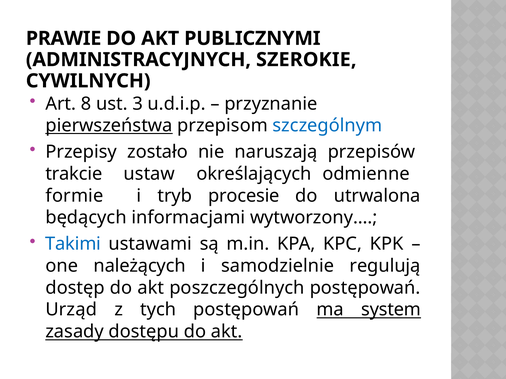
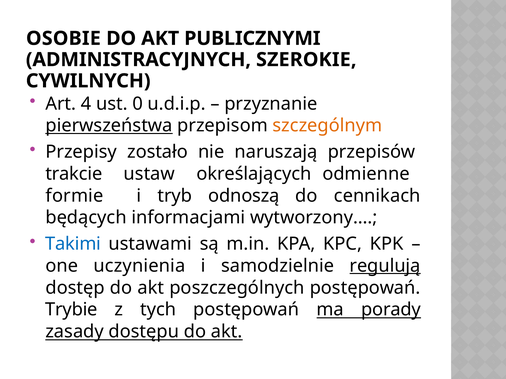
PRAWIE: PRAWIE -> OSOBIE
8: 8 -> 4
3: 3 -> 0
szczególnym colour: blue -> orange
procesie: procesie -> odnoszą
utrwalona: utrwalona -> cennikach
należących: należących -> uczynienia
regulują underline: none -> present
Urząd: Urząd -> Trybie
system: system -> porady
